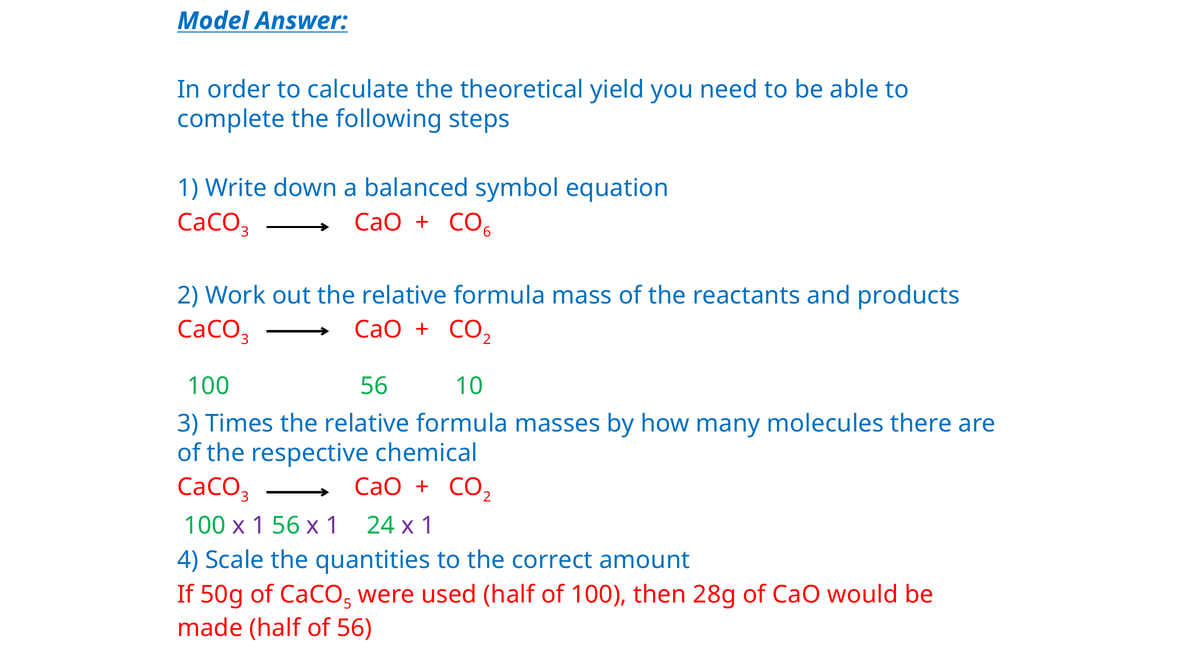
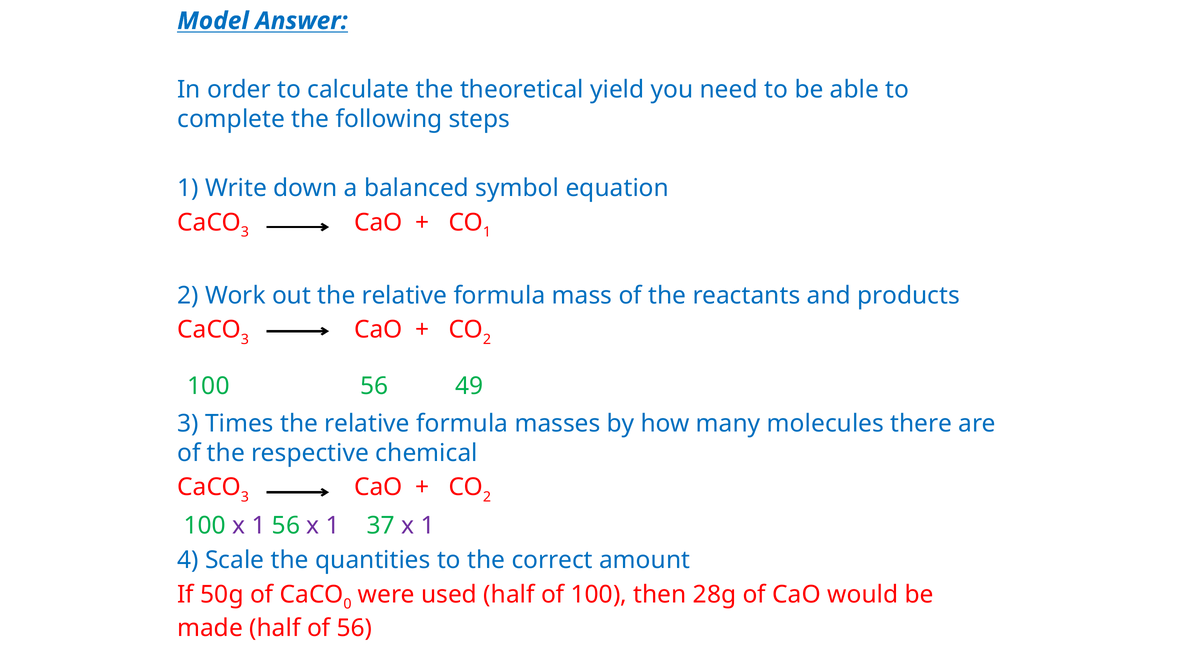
6 at (487, 232): 6 -> 1
10: 10 -> 49
24: 24 -> 37
5: 5 -> 0
